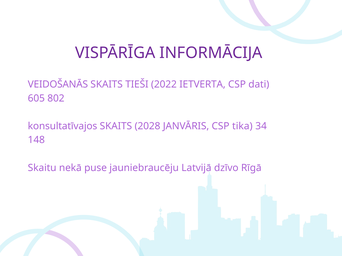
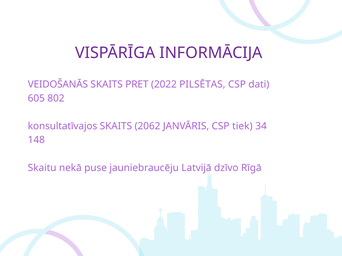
TIEŠI: TIEŠI -> PRET
IETVERTA: IETVERTA -> PILSĒTAS
2028: 2028 -> 2062
tika: tika -> tiek
